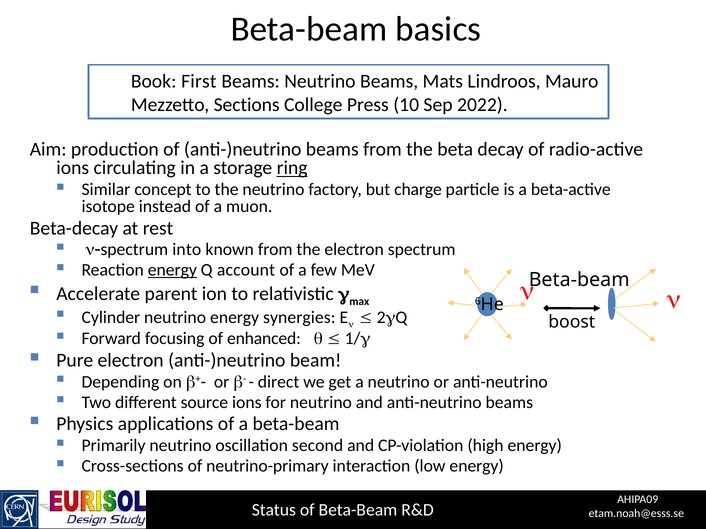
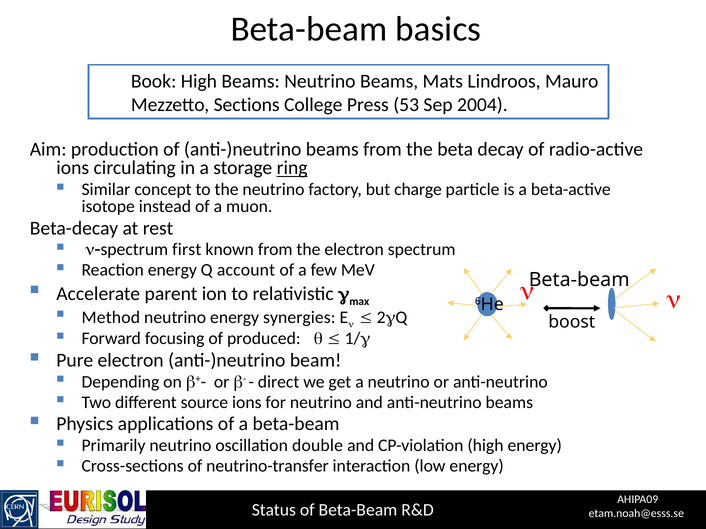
Book First: First -> High
10: 10 -> 53
2022: 2022 -> 2004
into: into -> first
energy at (172, 270) underline: present -> none
Cylinder: Cylinder -> Method
enhanced: enhanced -> produced
second: second -> double
neutrino-primary: neutrino-primary -> neutrino-transfer
